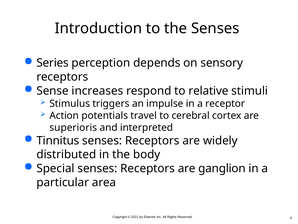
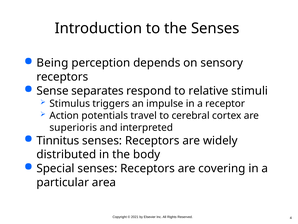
Series: Series -> Being
increases: increases -> separates
ganglion: ganglion -> covering
